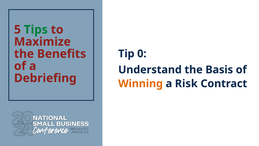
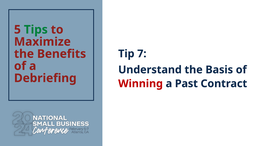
0: 0 -> 7
Winning colour: orange -> red
Risk: Risk -> Past
